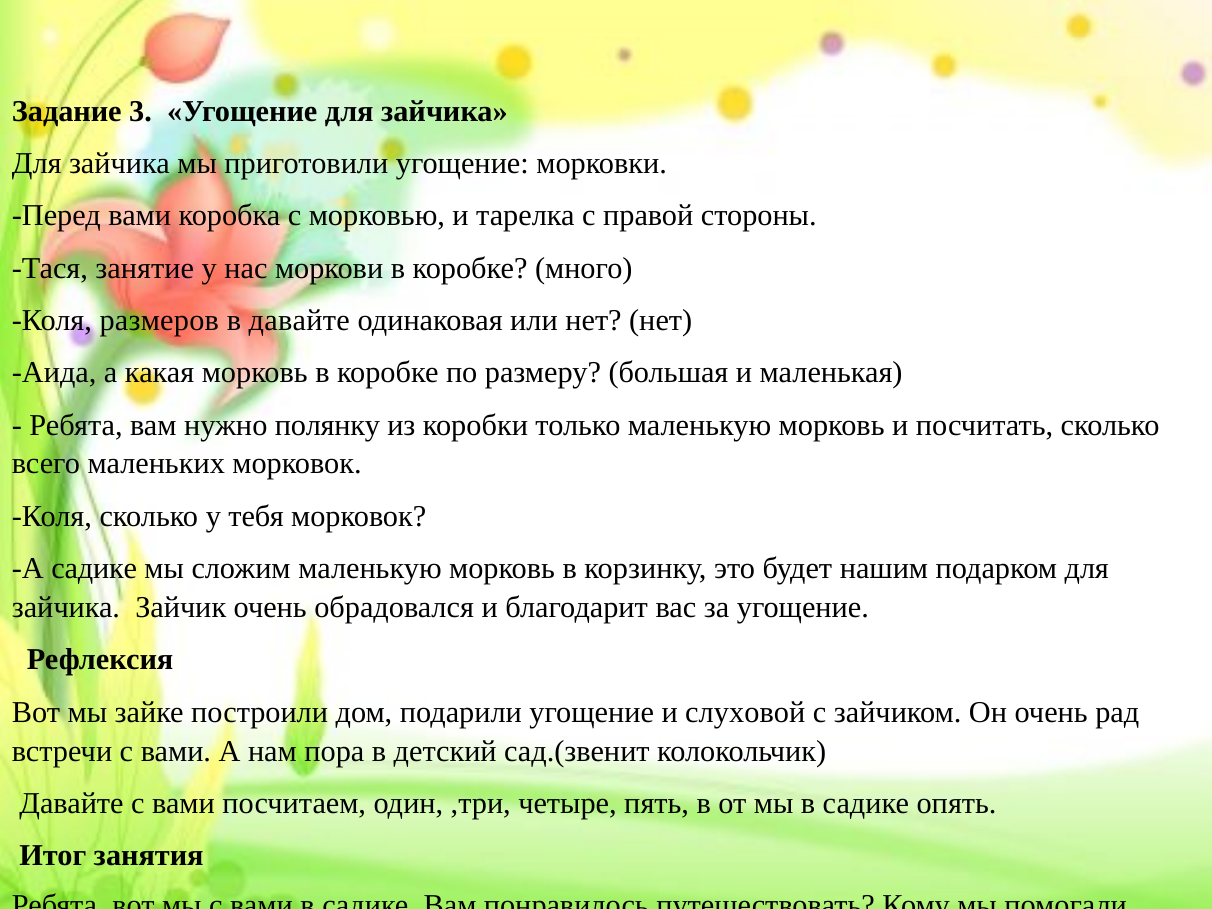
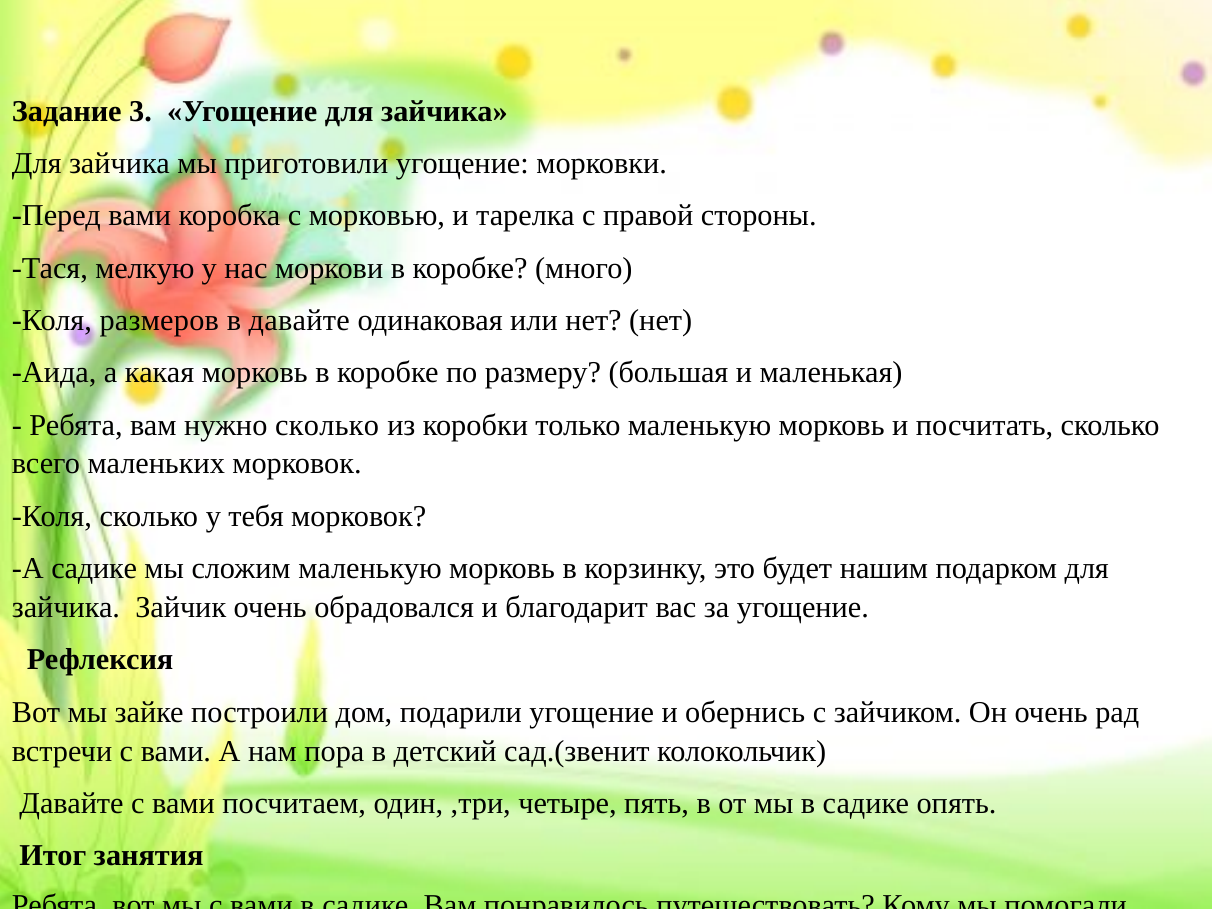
занятие: занятие -> мелкую
нужно полянку: полянку -> сколько
слуховой: слуховой -> обернись
